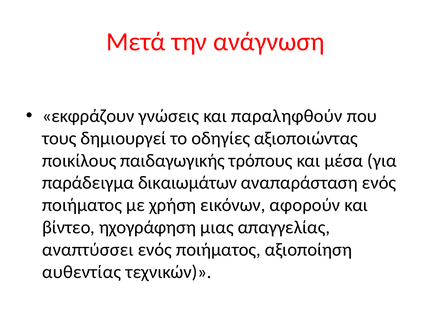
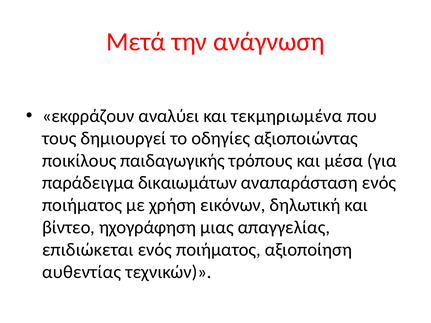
γνώσεις: γνώσεις -> αναλύει
παραληφθούν: παραληφθούν -> τεκμηριωμένα
αφορούν: αφορούν -> δηλωτική
αναπτύσσει: αναπτύσσει -> επιδιώκεται
